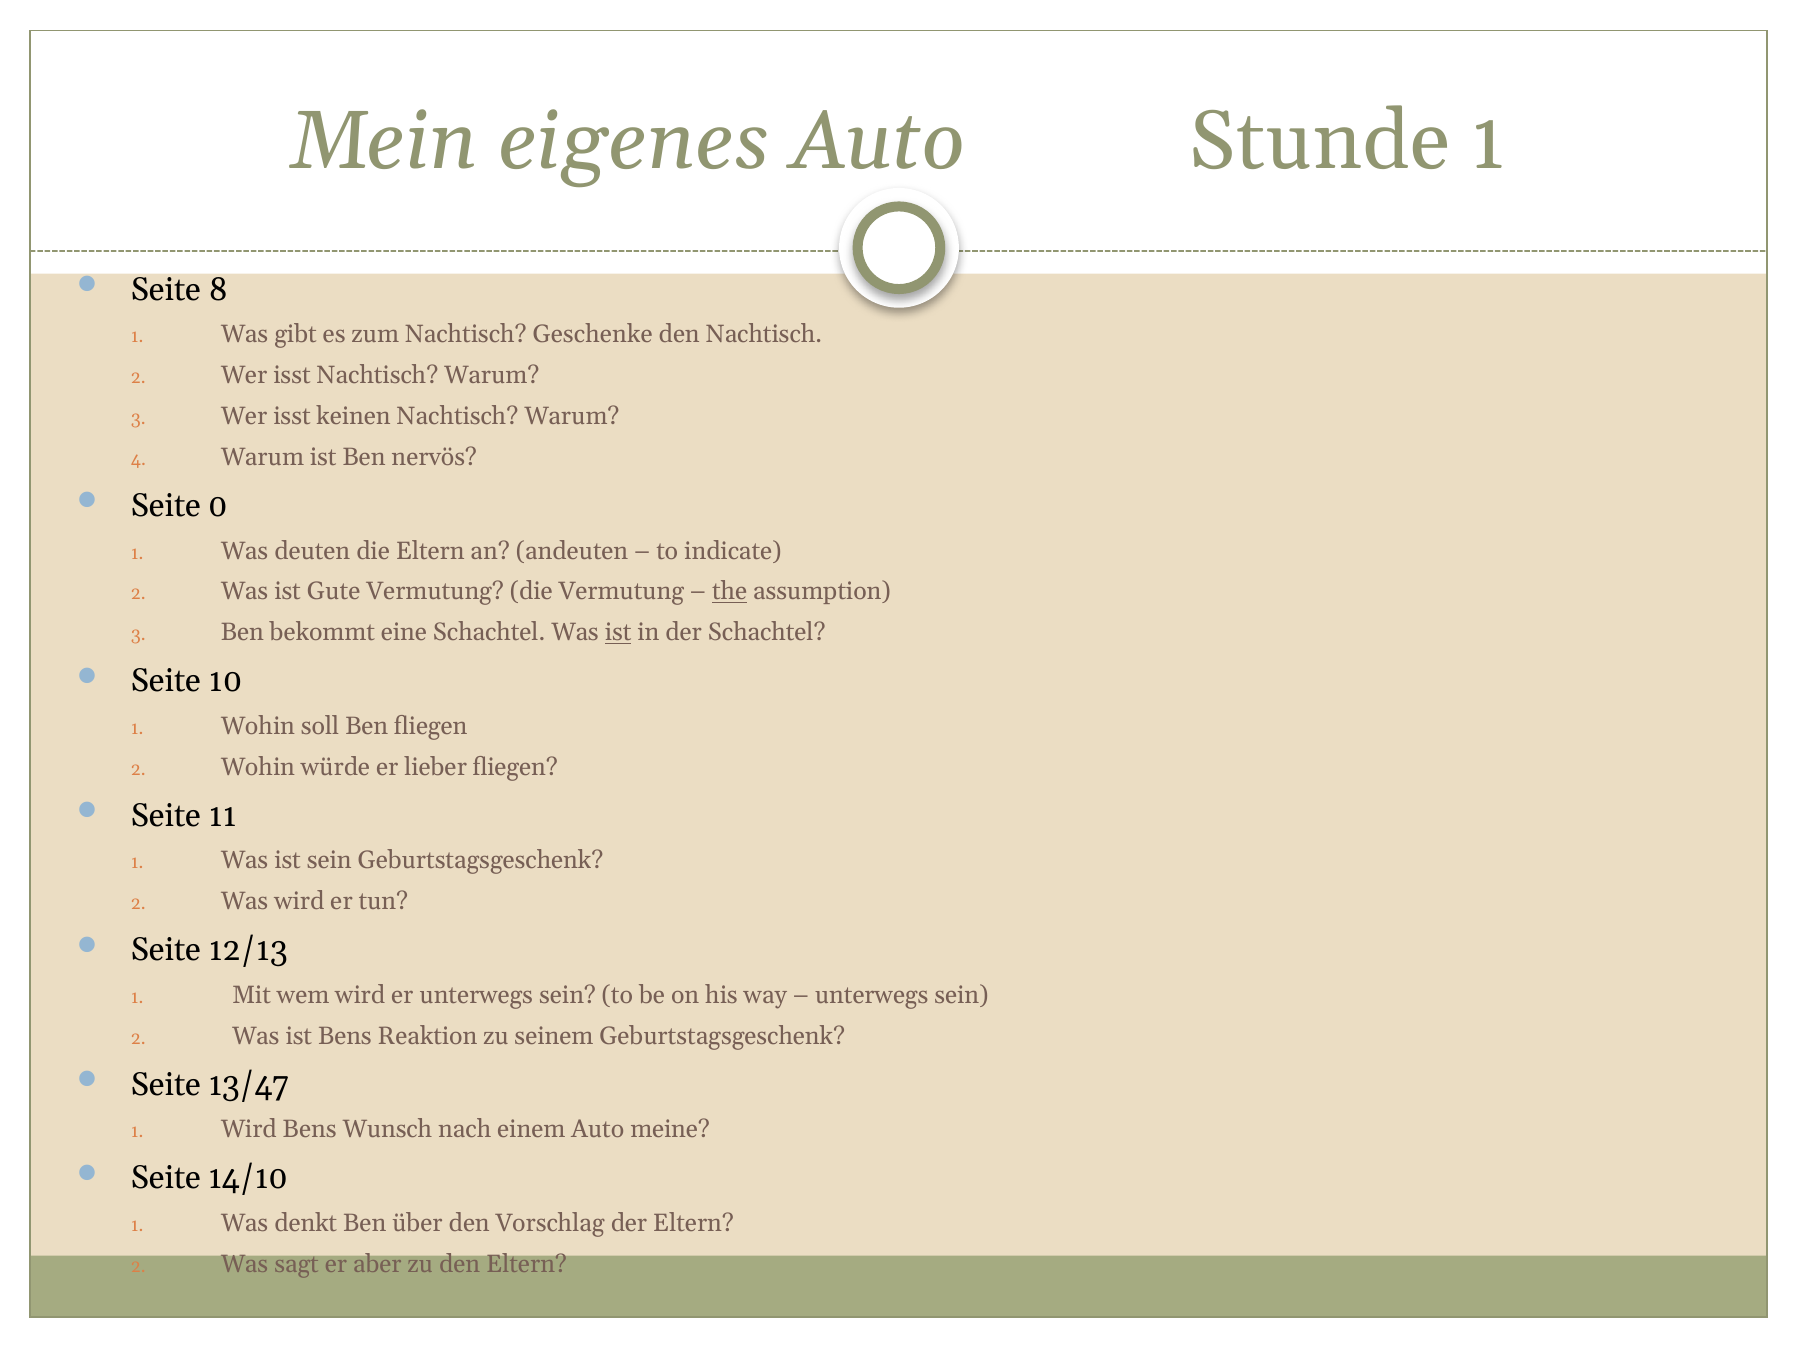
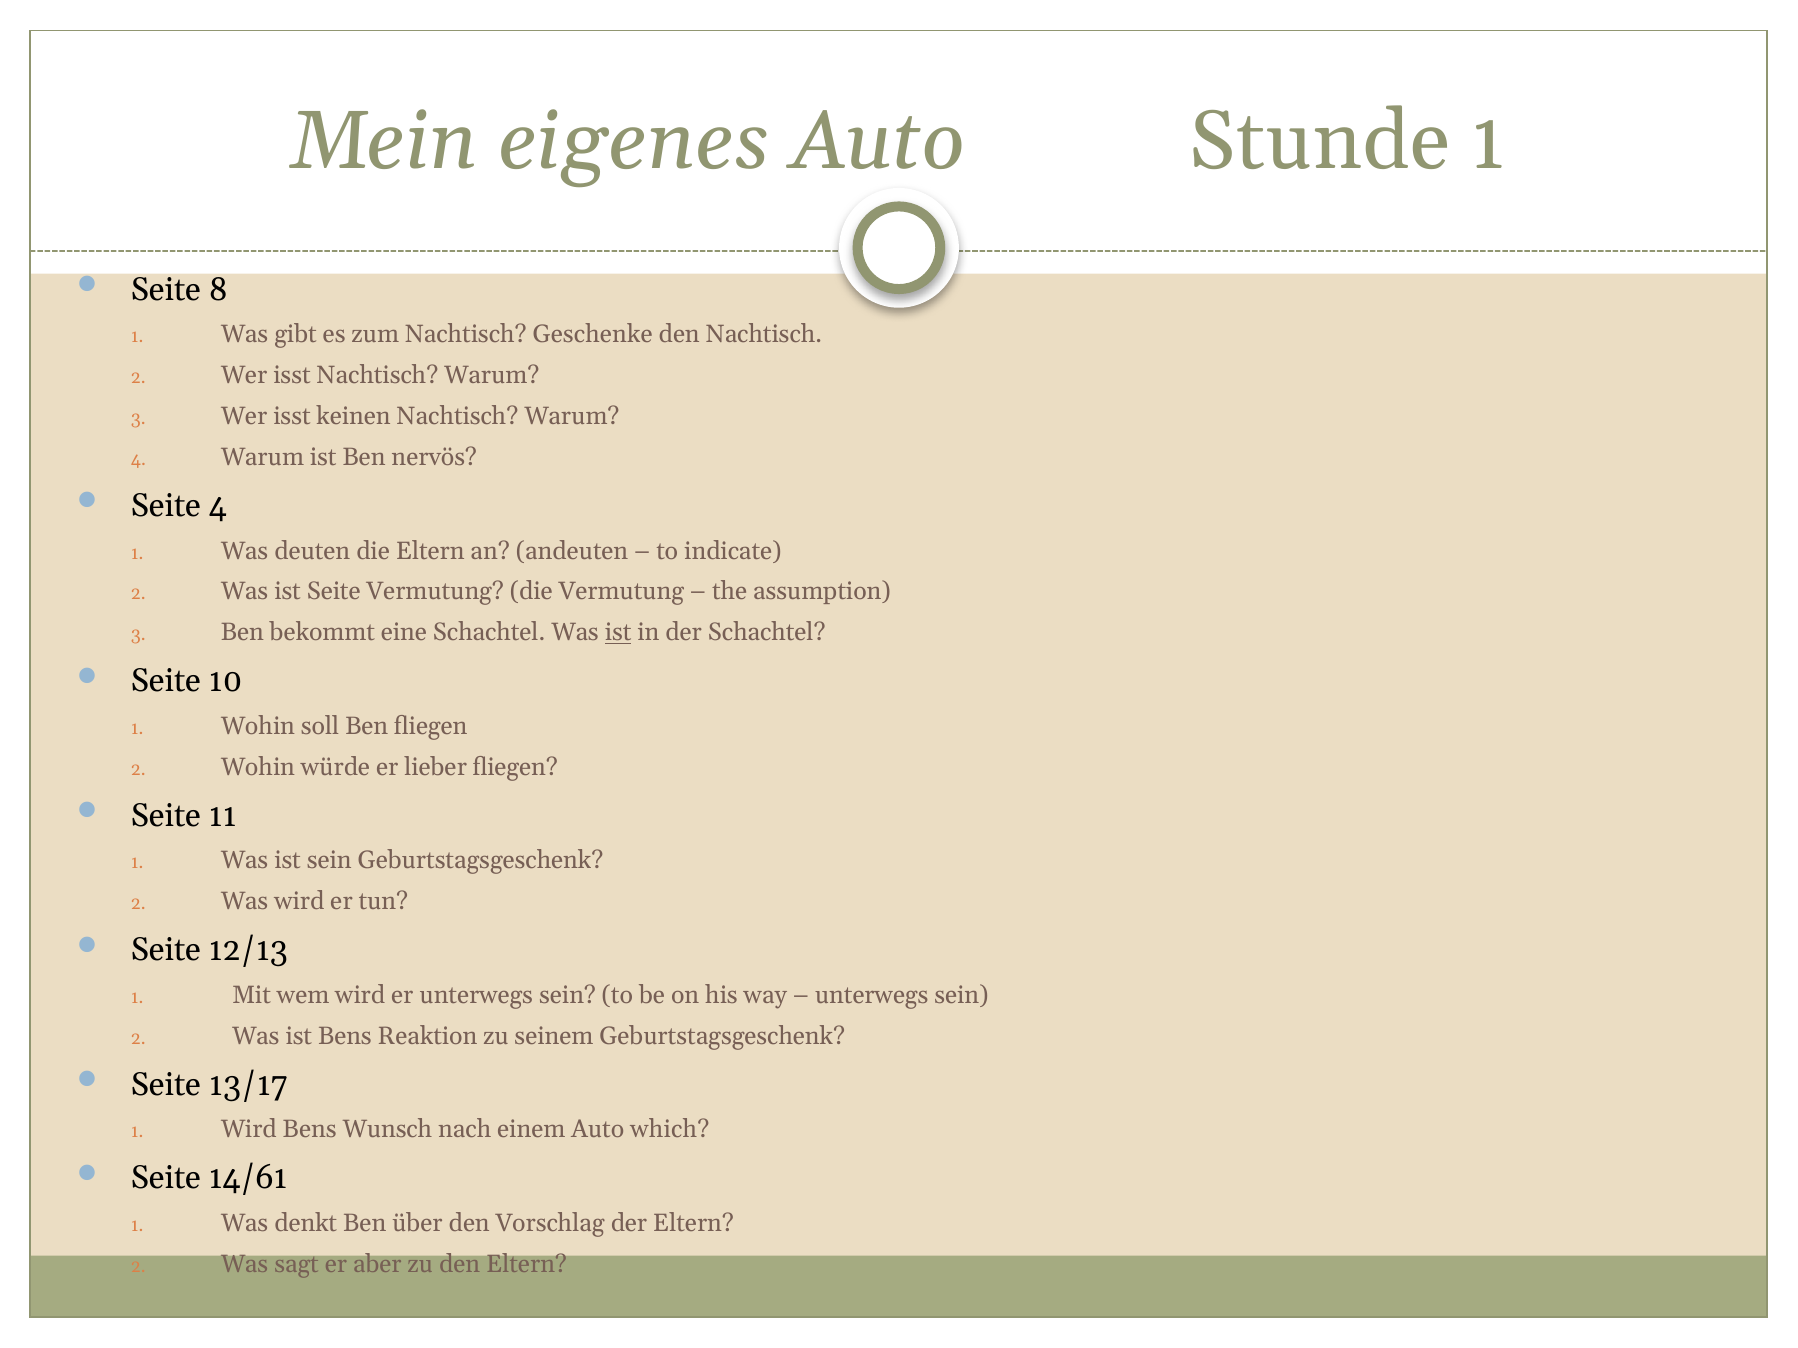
Seite 0: 0 -> 4
ist Gute: Gute -> Seite
the underline: present -> none
13/47: 13/47 -> 13/17
meine: meine -> which
14/10: 14/10 -> 14/61
